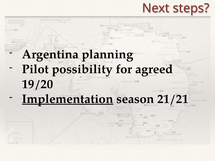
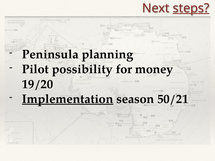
steps underline: none -> present
Argentina: Argentina -> Peninsula
agreed: agreed -> money
21/21: 21/21 -> 50/21
